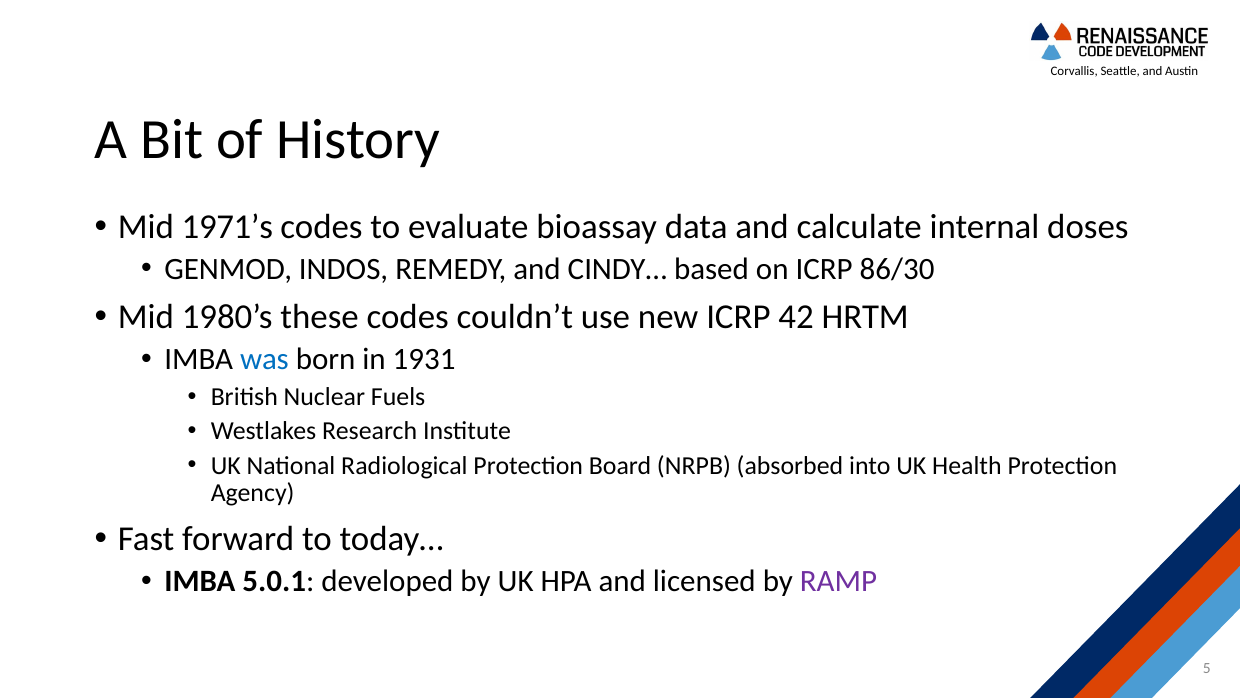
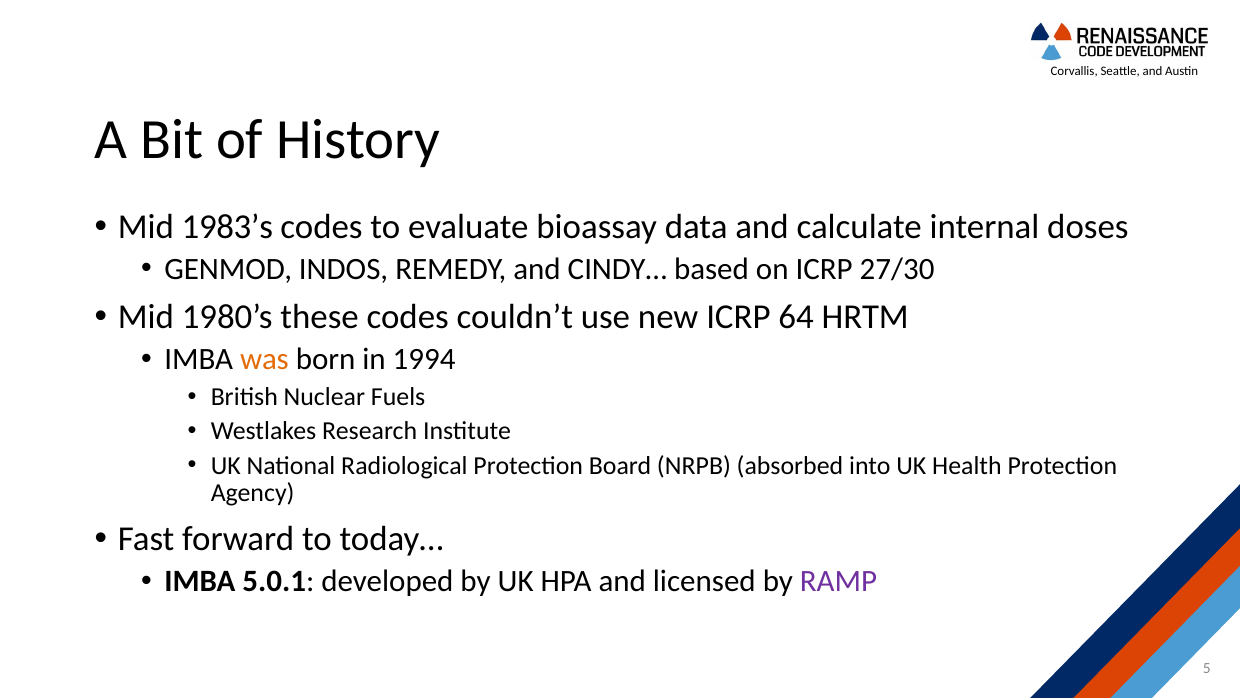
1971’s: 1971’s -> 1983’s
86/30: 86/30 -> 27/30
42: 42 -> 64
was colour: blue -> orange
1931: 1931 -> 1994
